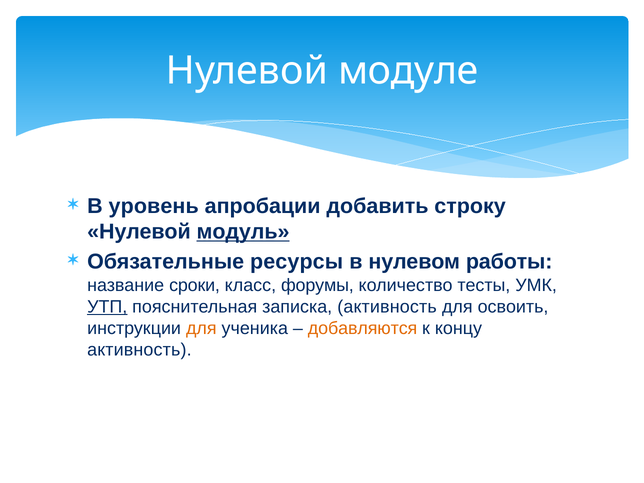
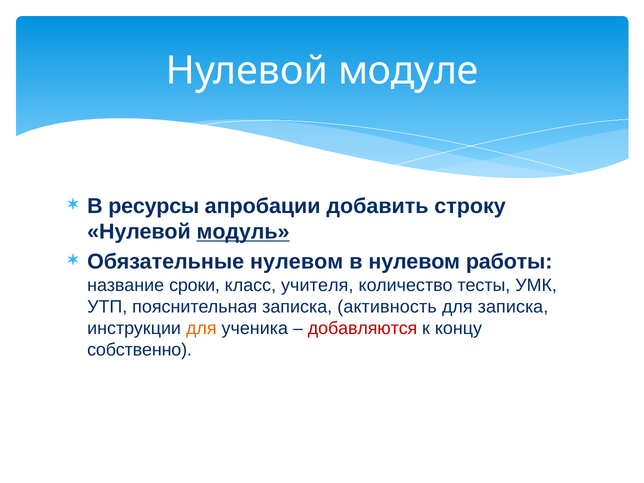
уровень: уровень -> ресурсы
Обязательные ресурсы: ресурсы -> нулевом
форумы: форумы -> учителя
УТП underline: present -> none
для освоить: освоить -> записка
добавляются colour: orange -> red
активность at (139, 350): активность -> собственно
